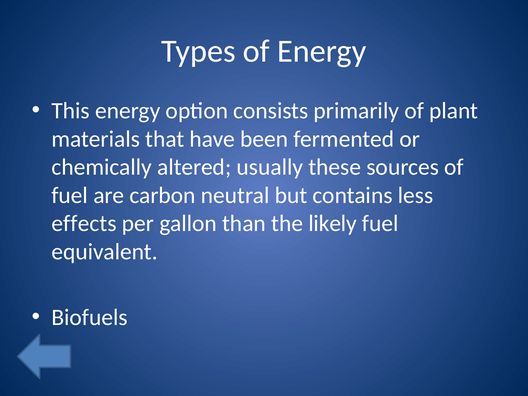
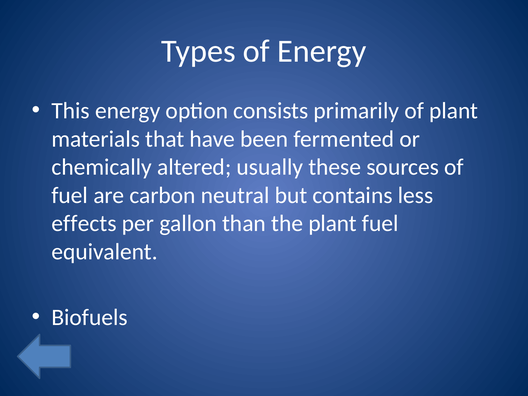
the likely: likely -> plant
